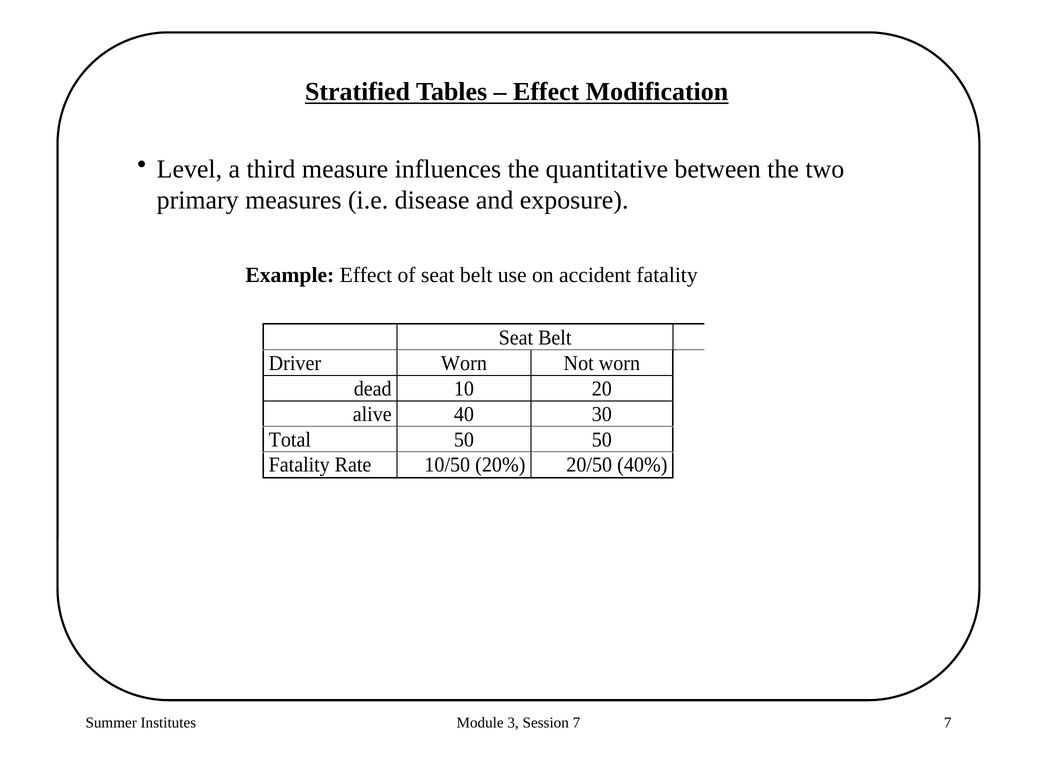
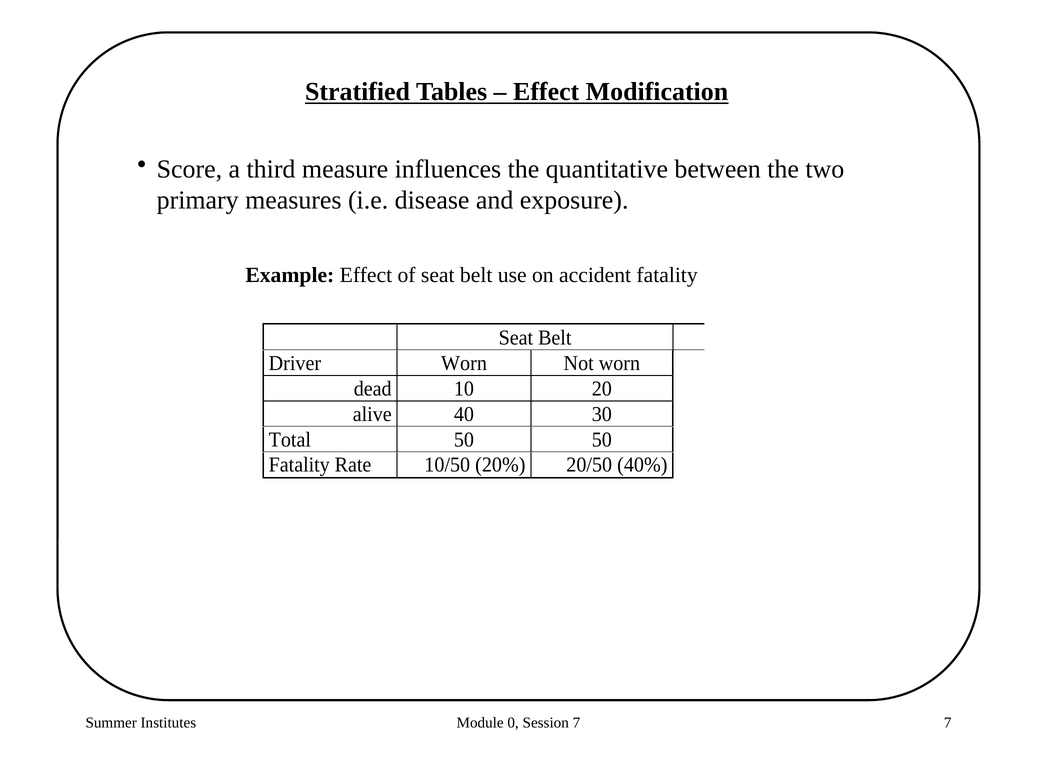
Level: Level -> Score
3: 3 -> 0
